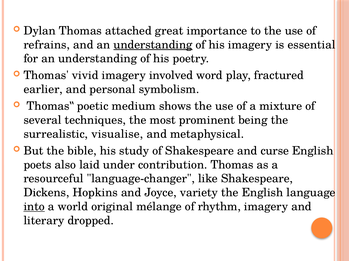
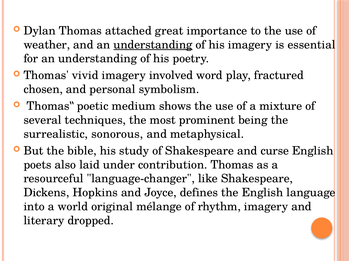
refrains: refrains -> weather
earlier: earlier -> chosen
visualise: visualise -> sonorous
variety: variety -> defines
into underline: present -> none
